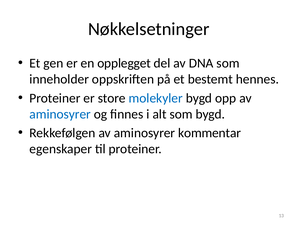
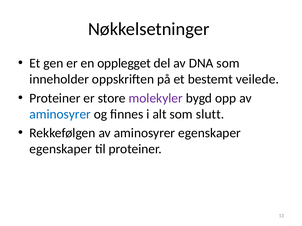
hennes: hennes -> veilede
molekyler colour: blue -> purple
som bygd: bygd -> slutt
aminosyrer kommentar: kommentar -> egenskaper
